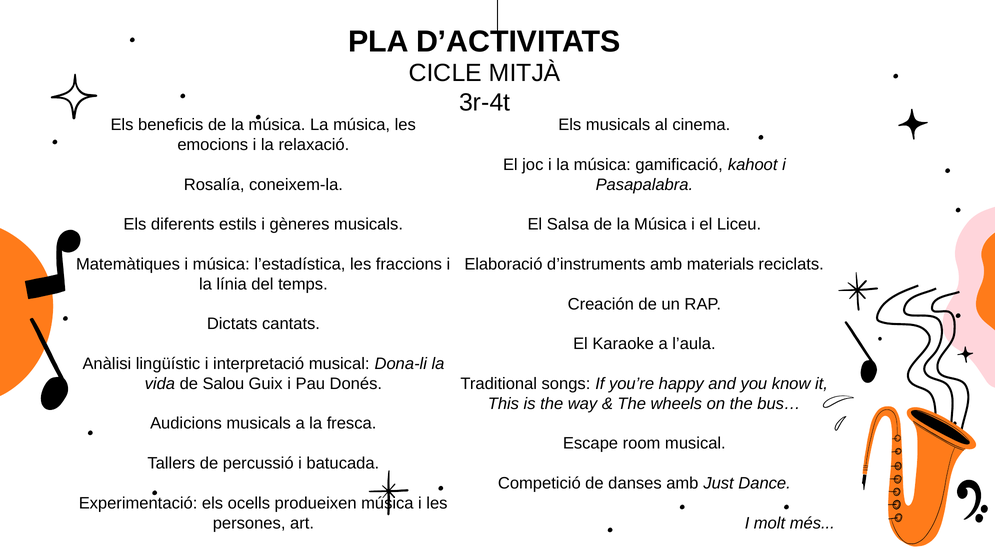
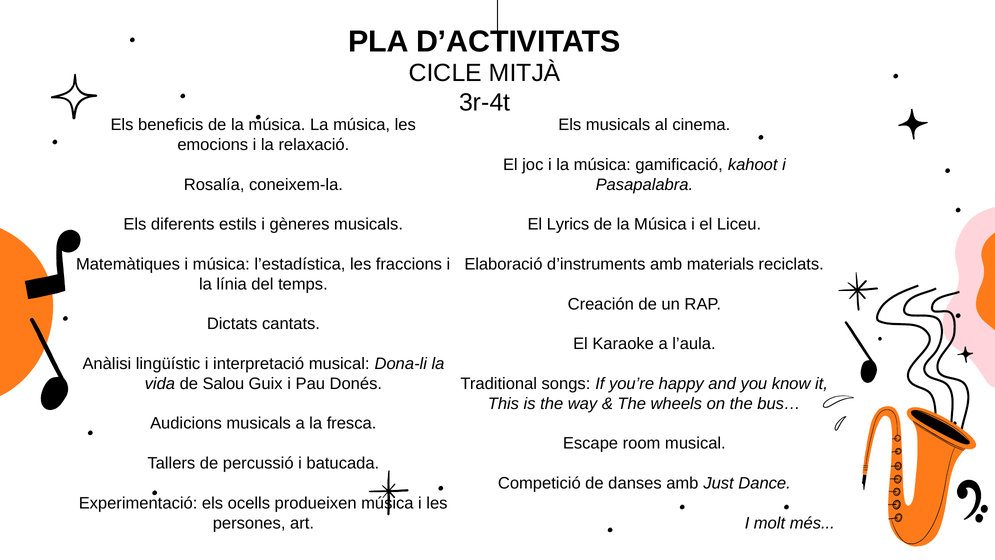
Salsa: Salsa -> Lyrics
